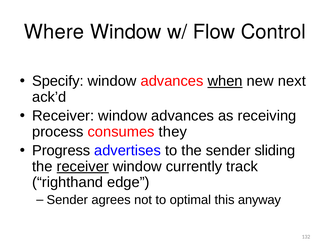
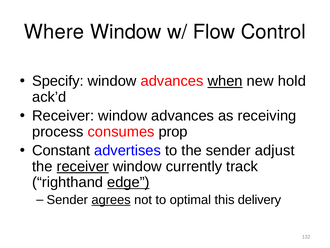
next: next -> hold
they: they -> prop
Progress: Progress -> Constant
sliding: sliding -> adjust
edge underline: none -> present
agrees underline: none -> present
anyway: anyway -> delivery
